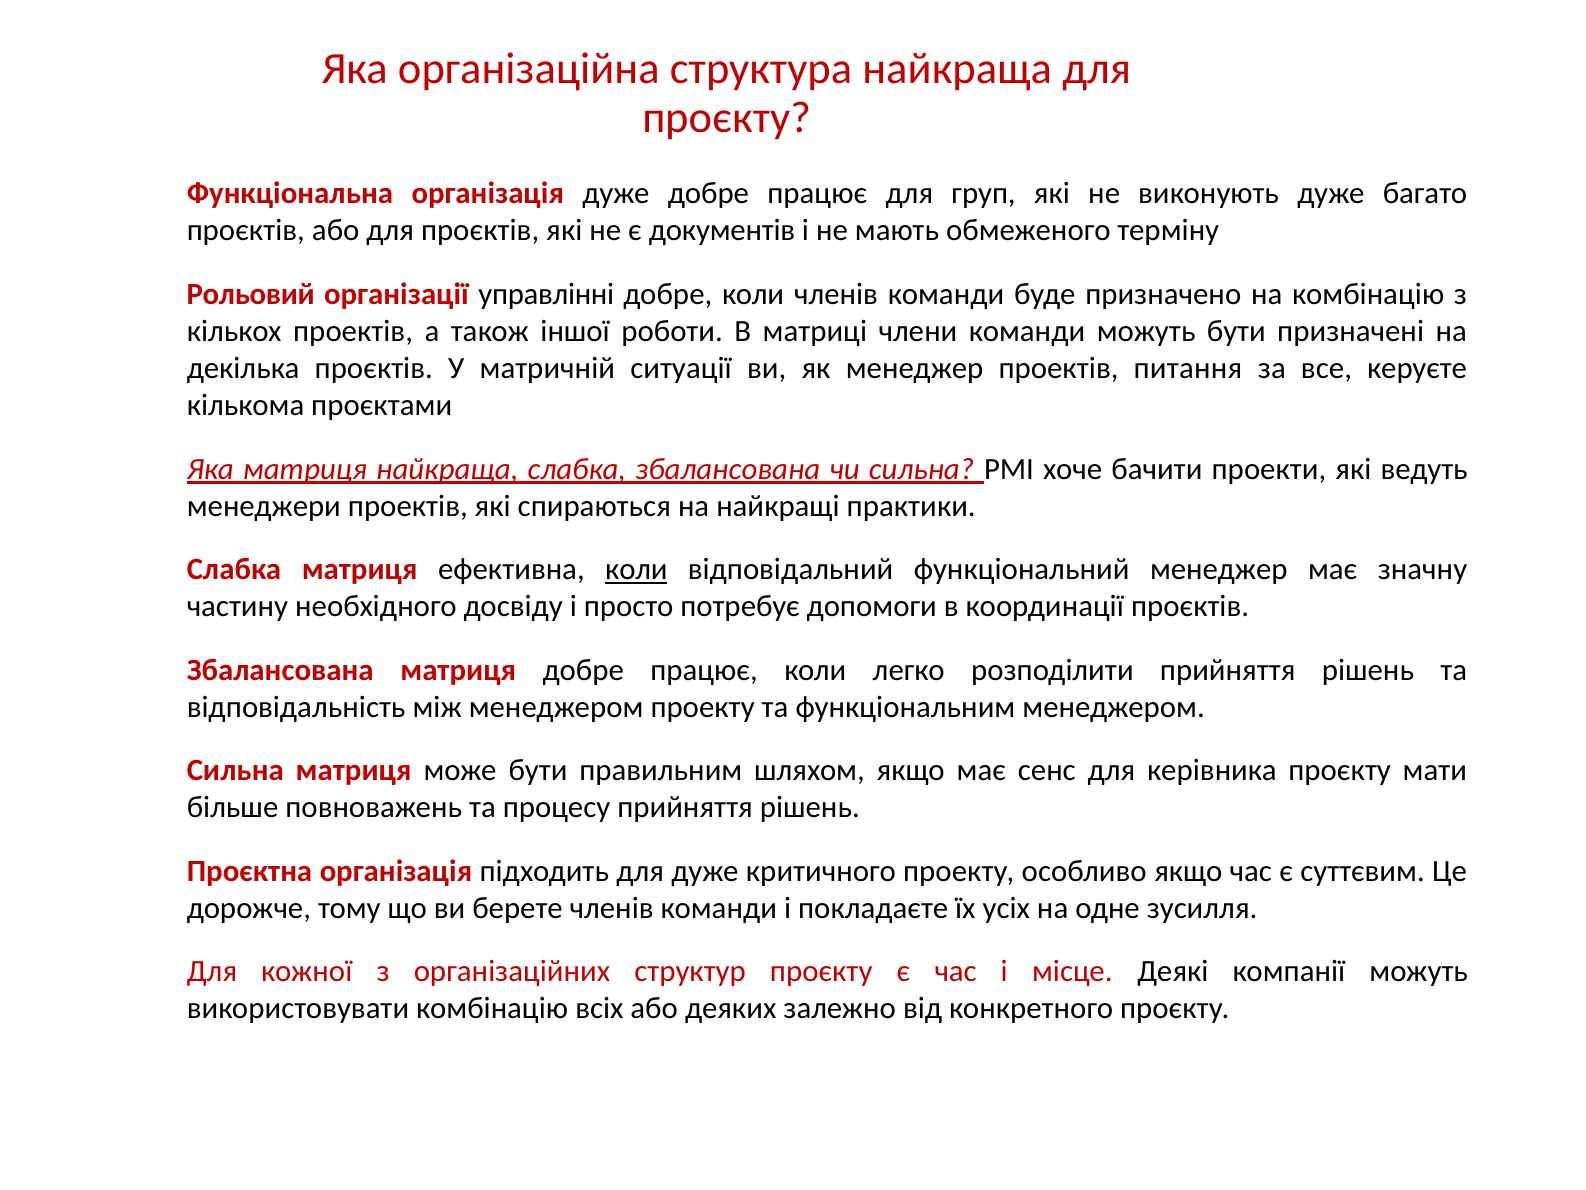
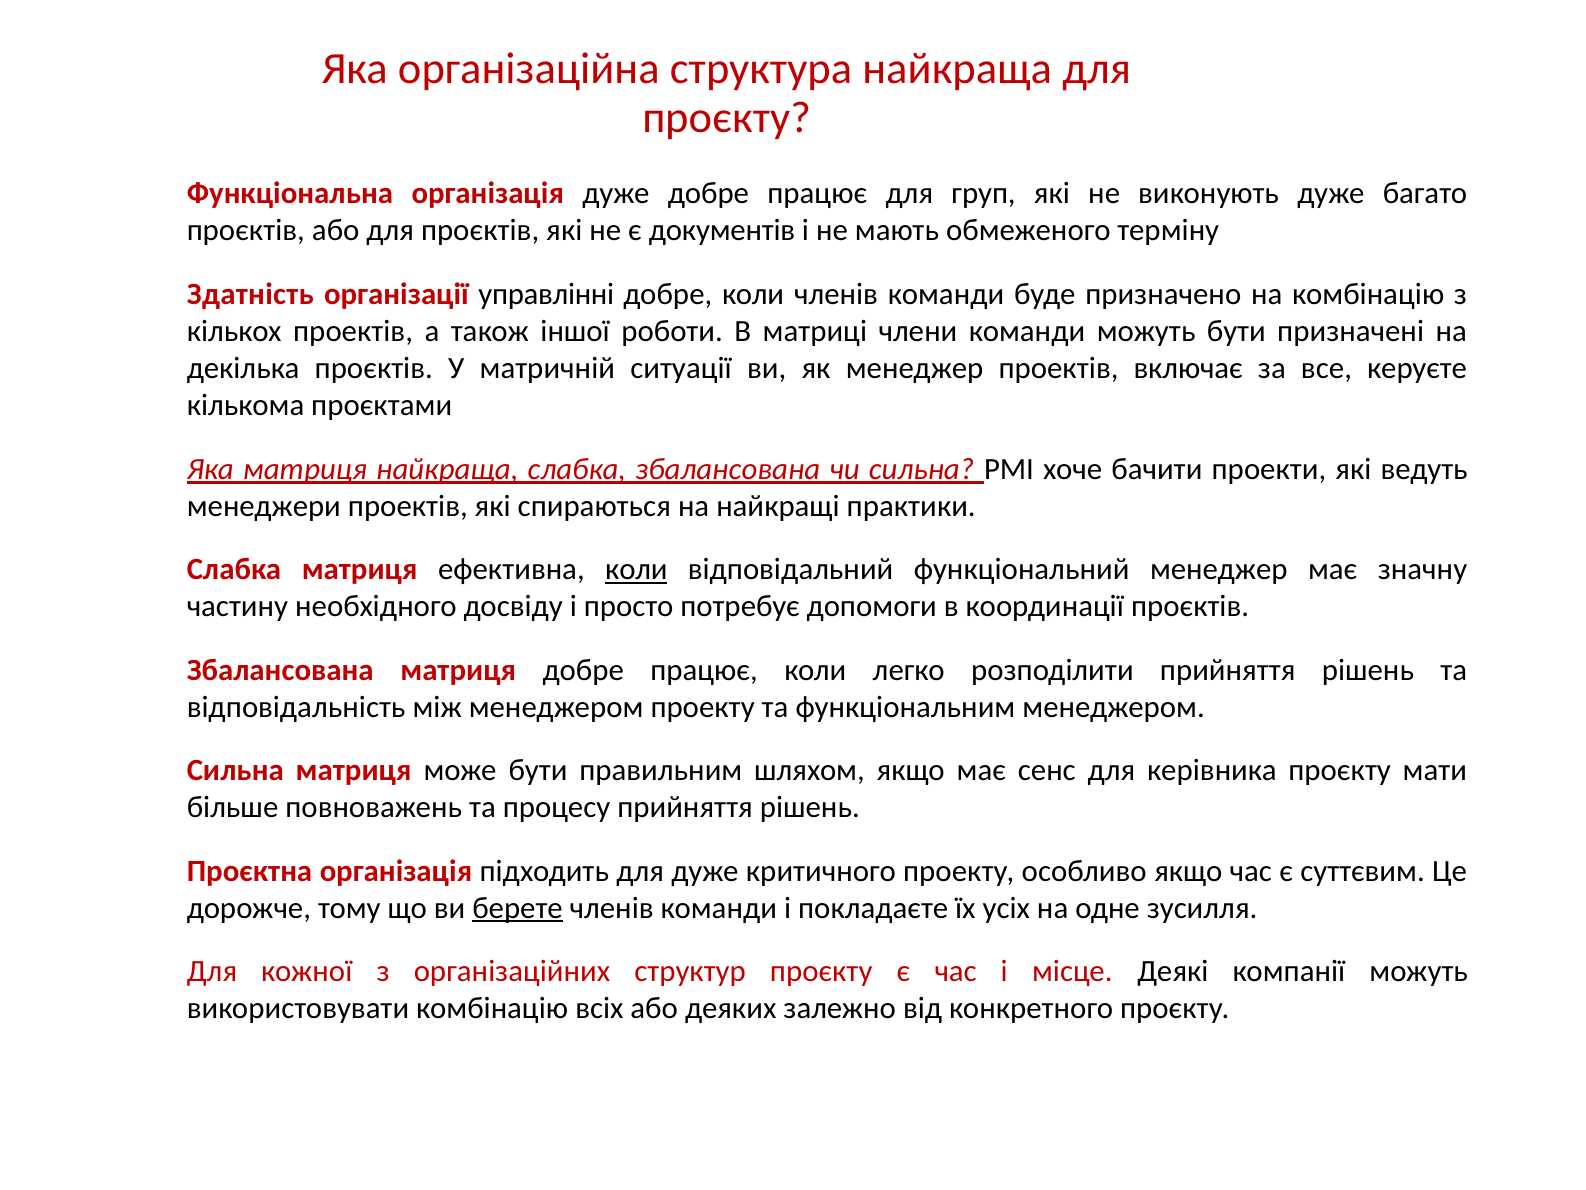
Рольовий: Рольовий -> Здатність
питання: питання -> включає
берете underline: none -> present
